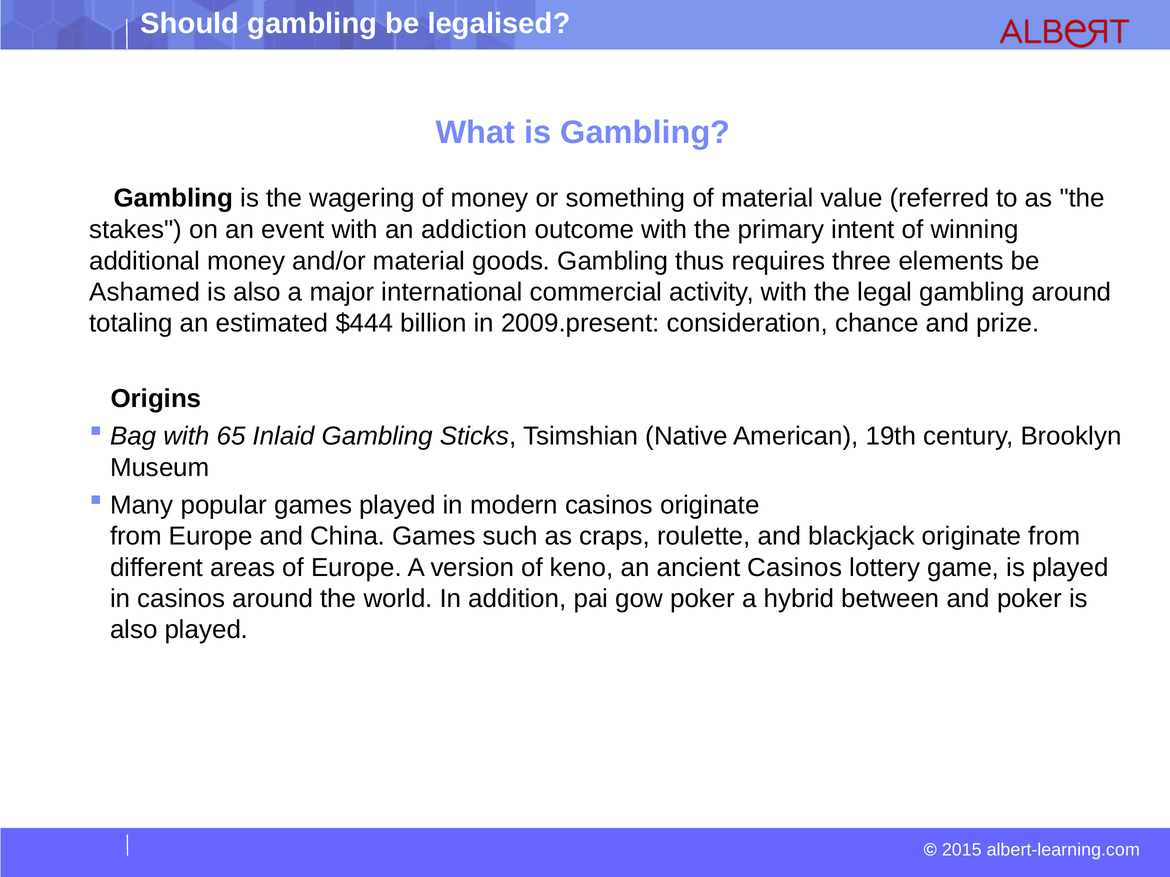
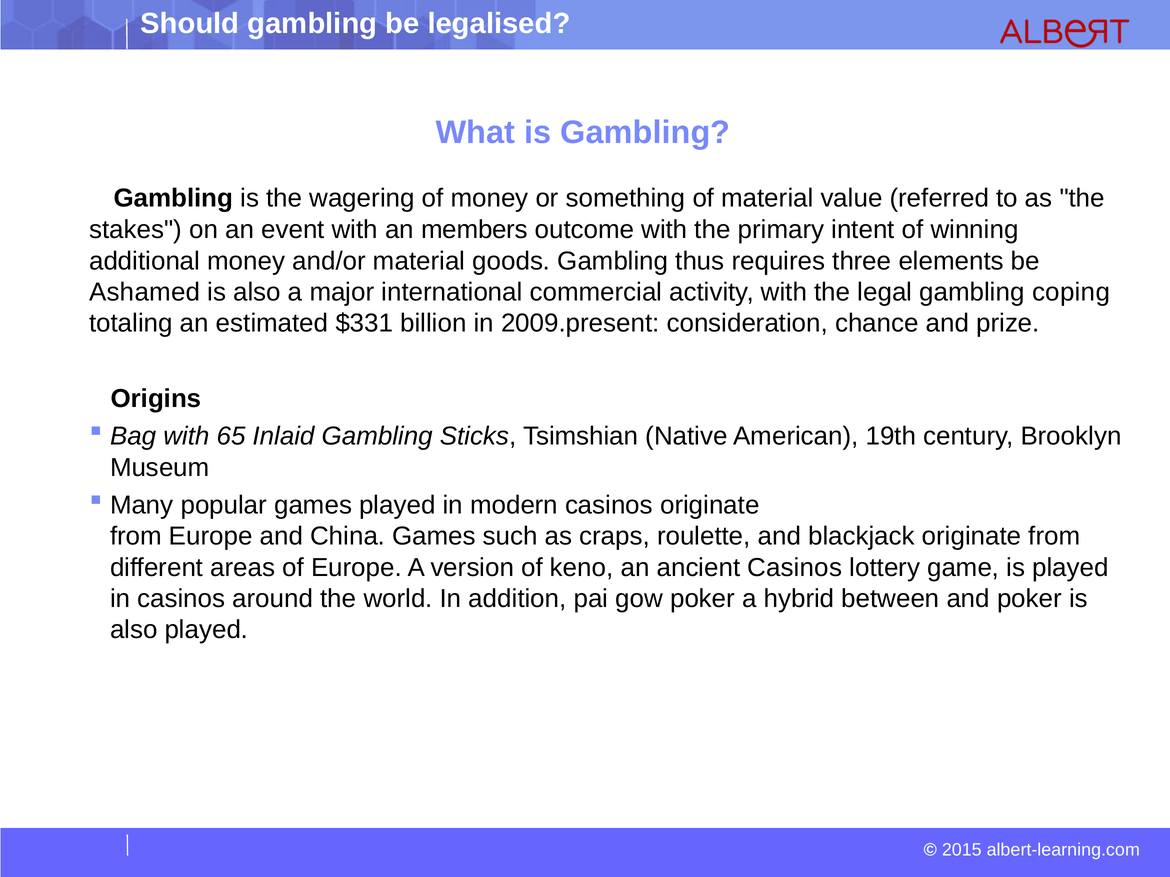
addiction: addiction -> members
gambling around: around -> coping
$444: $444 -> $331
